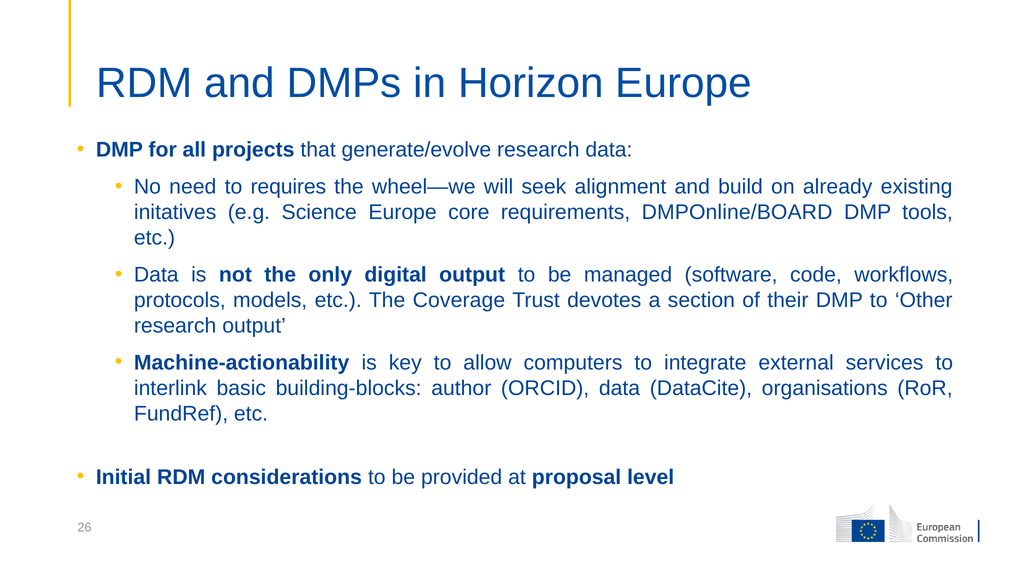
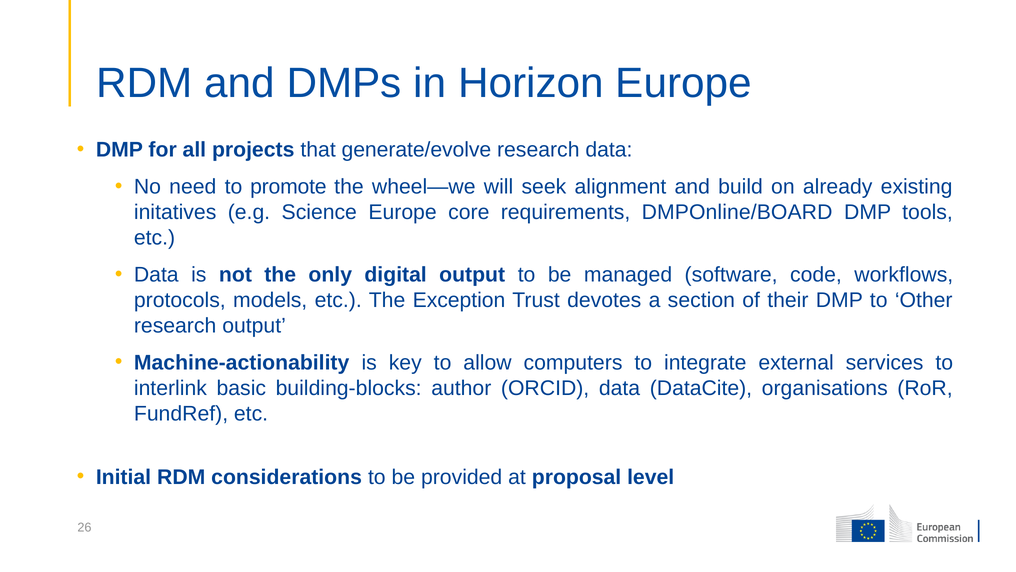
requires: requires -> promote
Coverage: Coverage -> Exception
